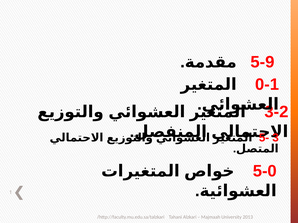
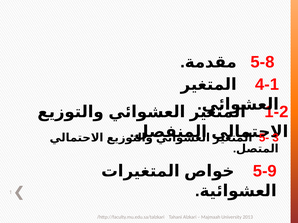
5-9: 5-9 -> 5-8
0-1: 0-1 -> 4-1
3-2: 3-2 -> 1-2
5-0: 5-0 -> 5-9
